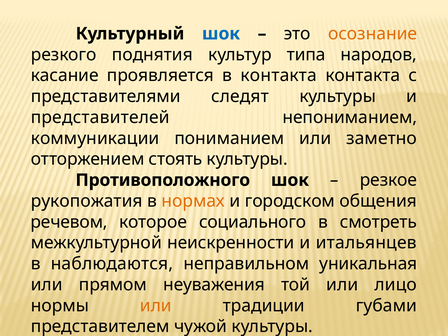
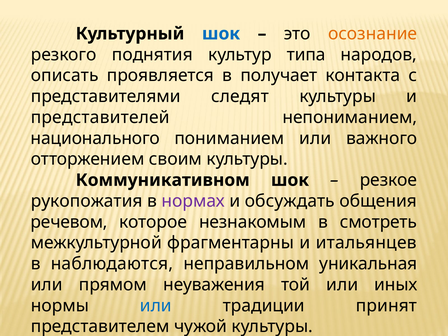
касание: касание -> описать
в контакта: контакта -> получает
коммуникации: коммуникации -> национального
заметно: заметно -> важного
стоять: стоять -> своим
Противоположного: Противоположного -> Коммуникативном
нормах colour: orange -> purple
городском: городском -> обсуждать
социального: социального -> незнакомым
неискренности: неискренности -> фрагментарны
лицо: лицо -> иных
или at (156, 306) colour: orange -> blue
губами: губами -> принят
